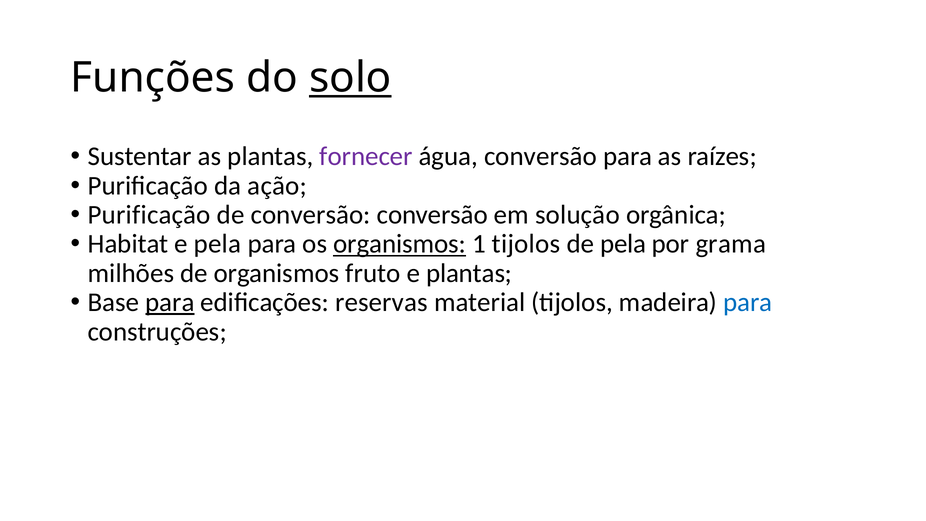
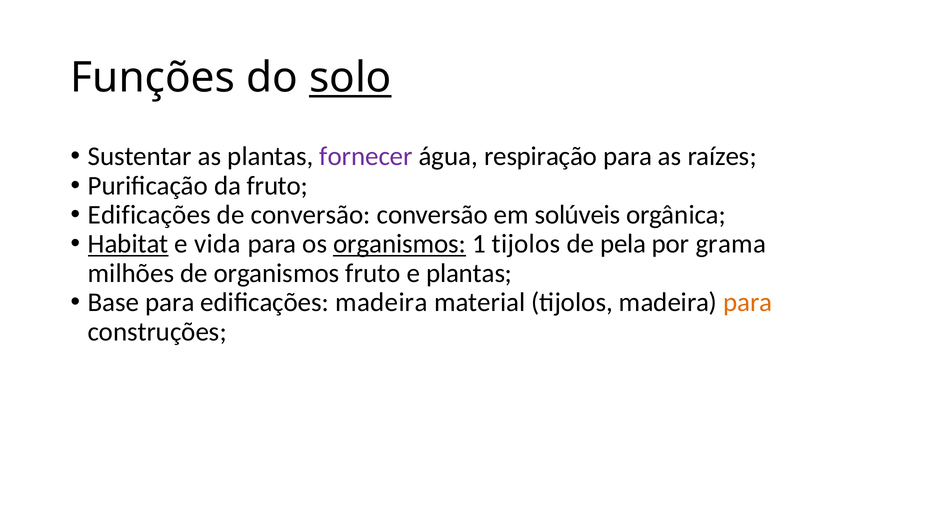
água conversão: conversão -> respiração
da ação: ação -> fruto
Purificação at (149, 215): Purificação -> Edificações
solução: solução -> solúveis
Habitat underline: none -> present
e pela: pela -> vida
para at (170, 302) underline: present -> none
edificações reservas: reservas -> madeira
para at (748, 302) colour: blue -> orange
